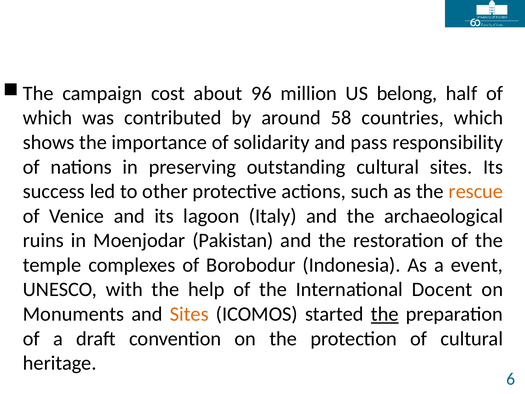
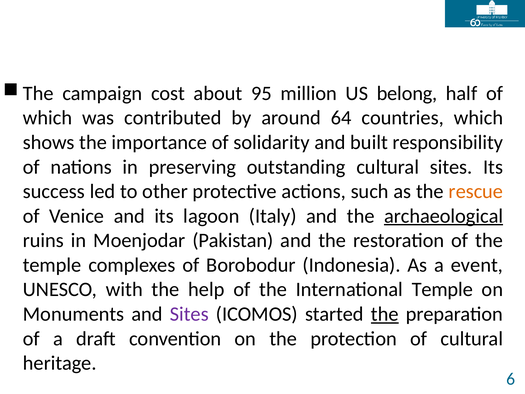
96: 96 -> 95
58: 58 -> 64
pass: pass -> built
archaeological underline: none -> present
International Docent: Docent -> Temple
Sites at (189, 314) colour: orange -> purple
